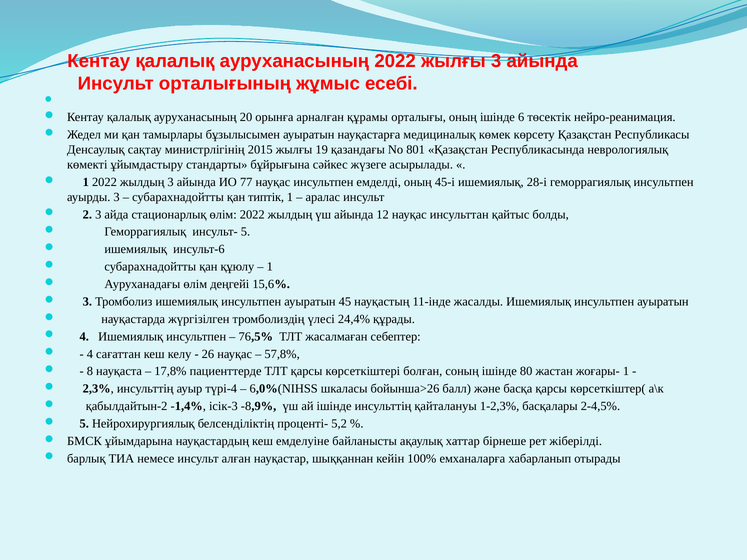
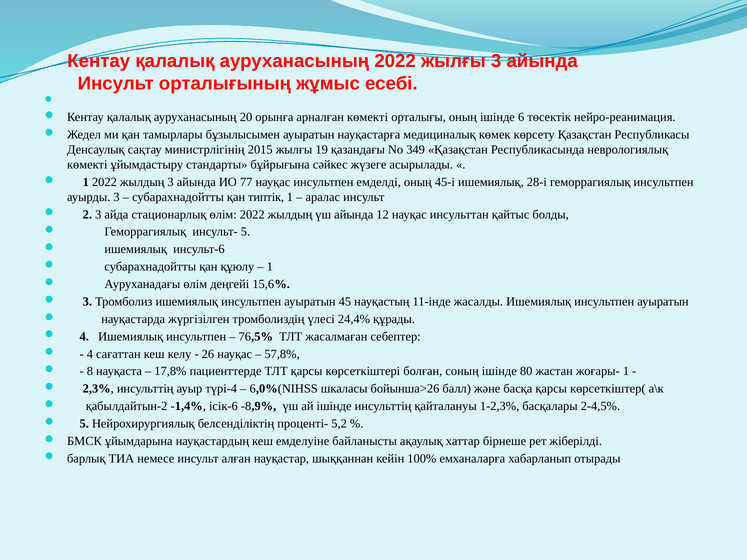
арналған құрамы: құрамы -> көмекті
801: 801 -> 349
ісік-3: ісік-3 -> ісік-6
